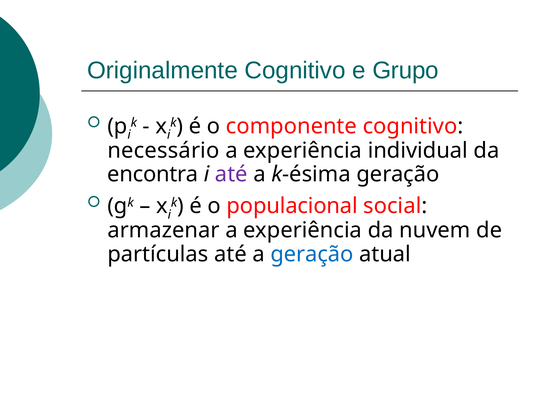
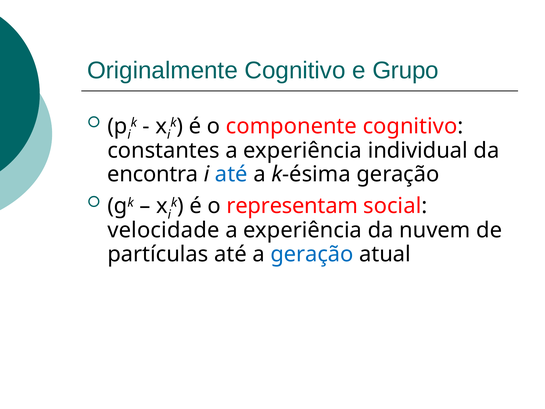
necessário: necessário -> constantes
até at (231, 174) colour: purple -> blue
populacional: populacional -> representam
armazenar: armazenar -> velocidade
